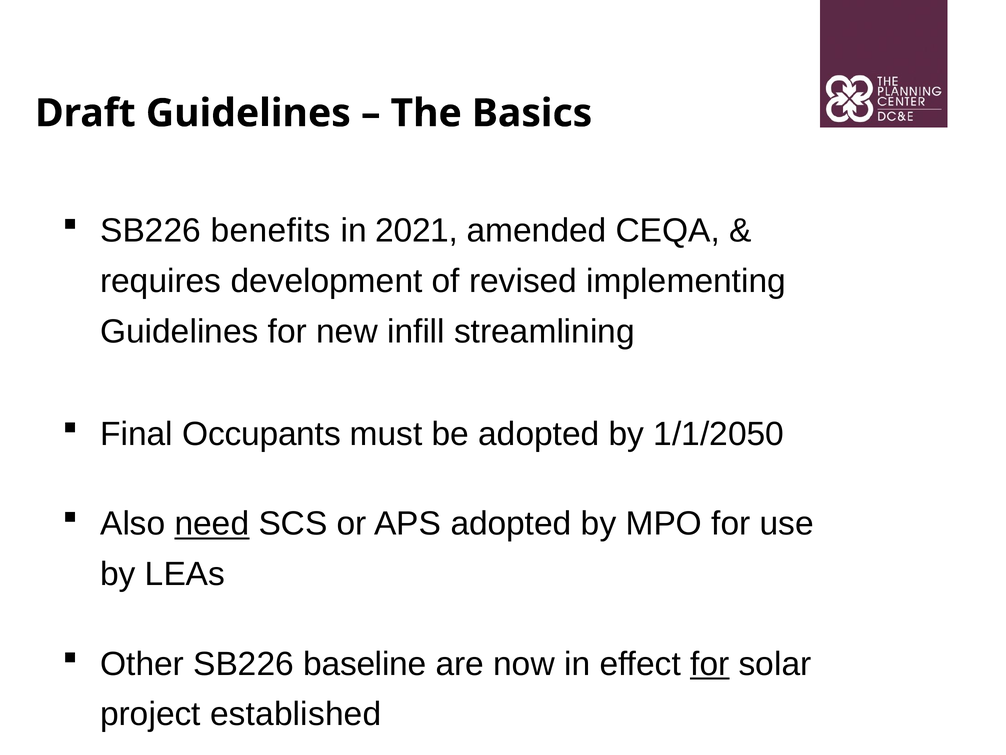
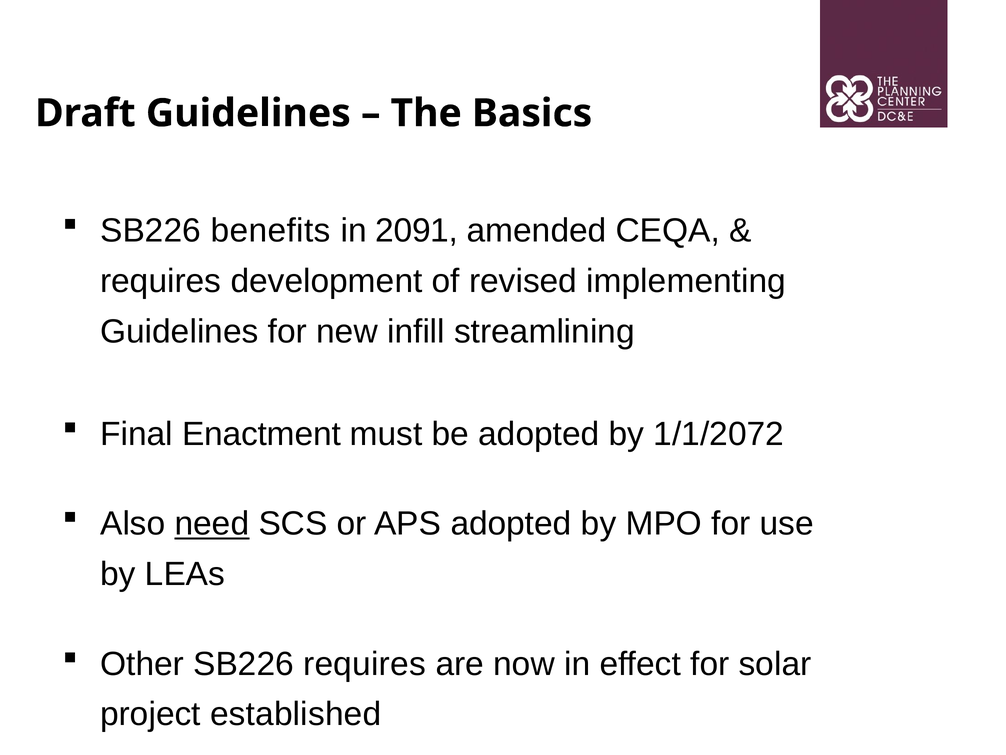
2021: 2021 -> 2091
Occupants: Occupants -> Enactment
1/1/2050: 1/1/2050 -> 1/1/2072
SB226 baseline: baseline -> requires
for at (710, 664) underline: present -> none
